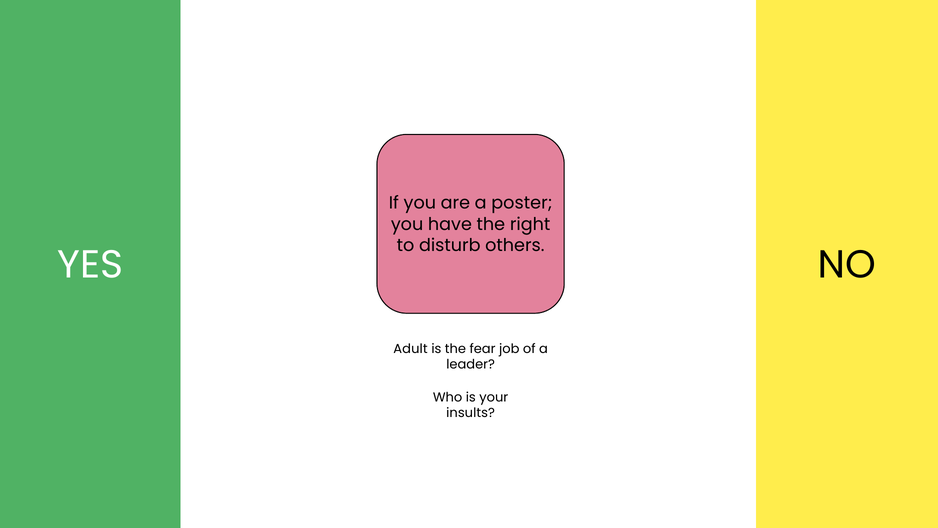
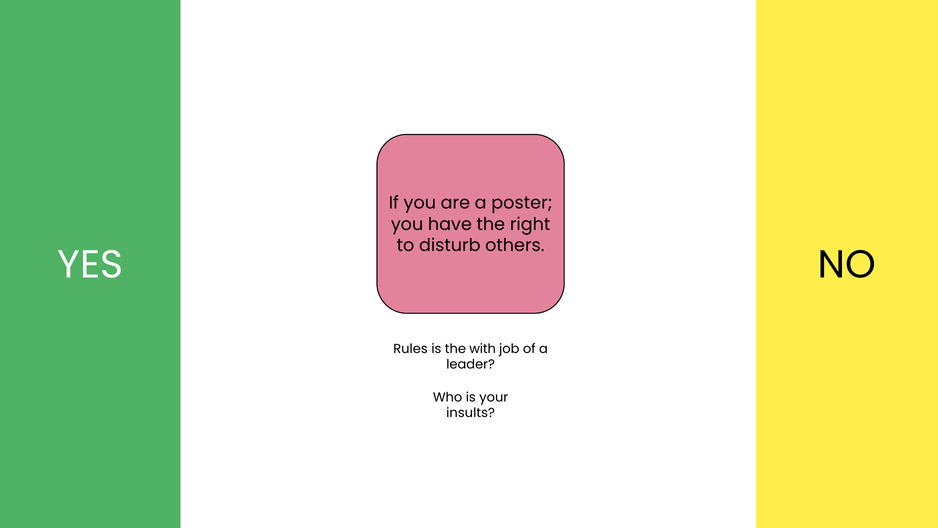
Adult: Adult -> Rules
fear: fear -> with
